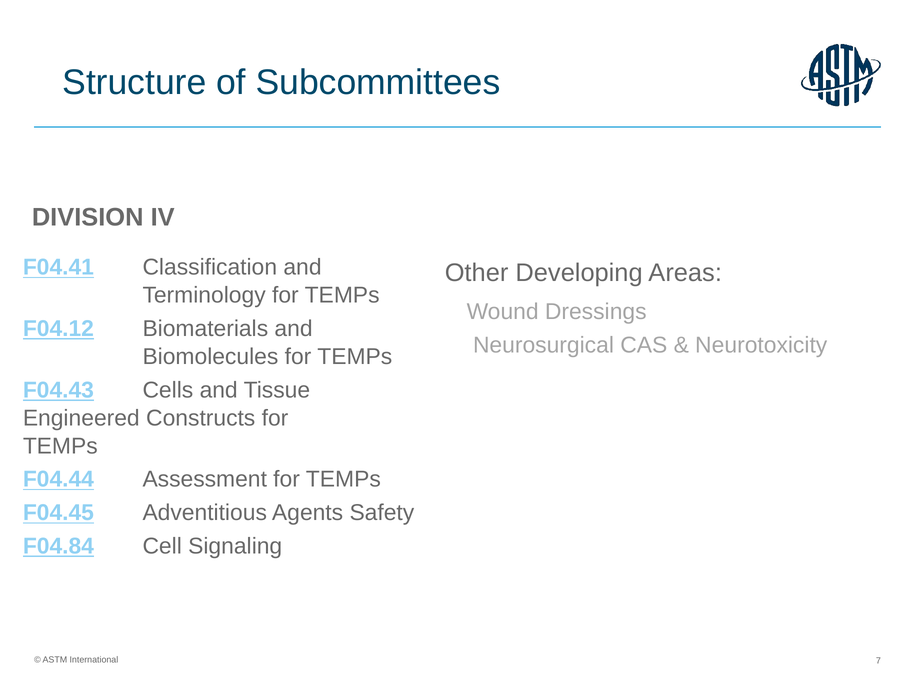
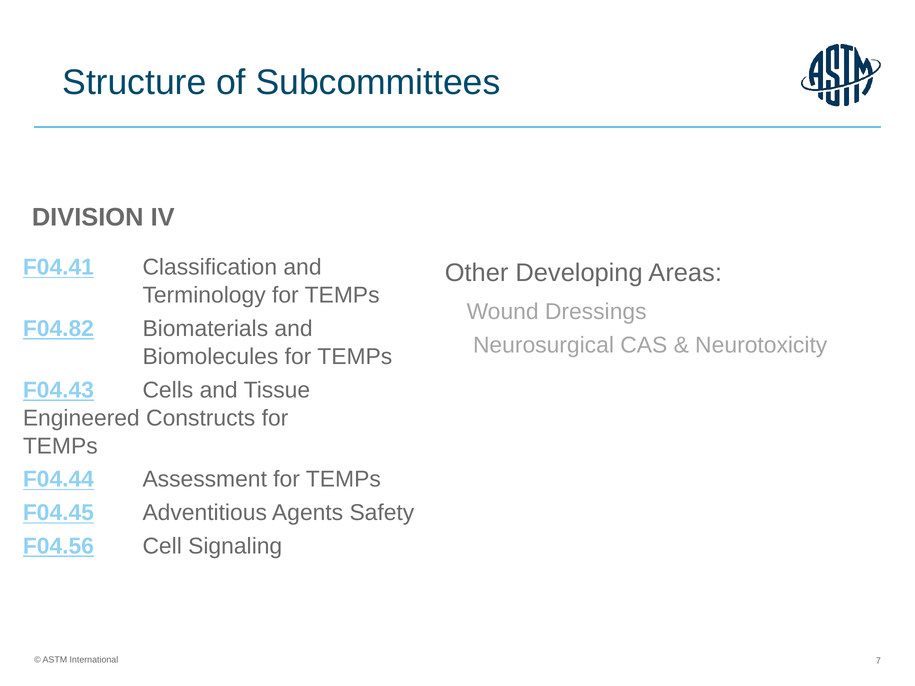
F04.12: F04.12 -> F04.82
F04.84: F04.84 -> F04.56
